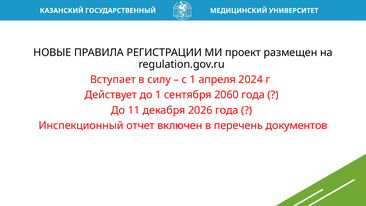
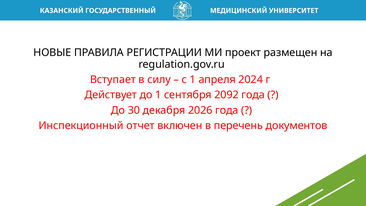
2060: 2060 -> 2092
11: 11 -> 30
